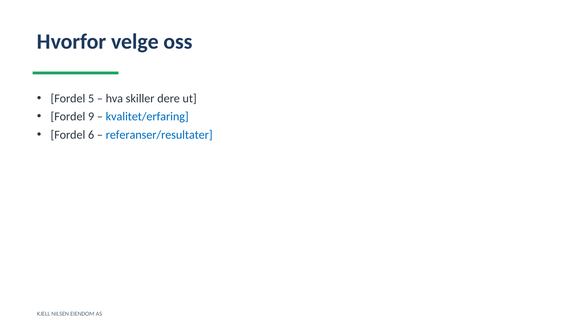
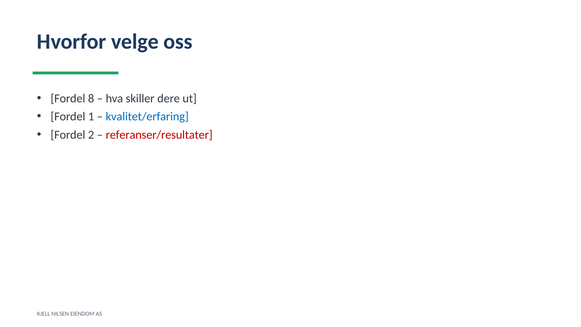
5: 5 -> 8
9: 9 -> 1
6: 6 -> 2
referanser/resultater colour: blue -> red
